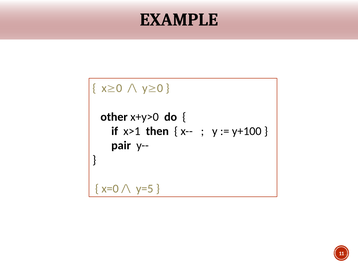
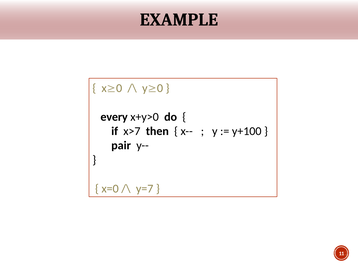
other: other -> every
x>1: x>1 -> x>7
y=5: y=5 -> y=7
